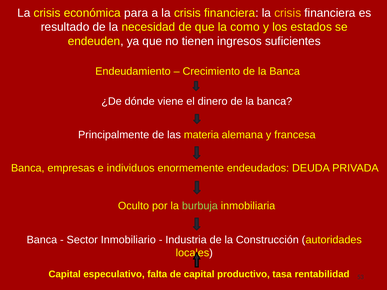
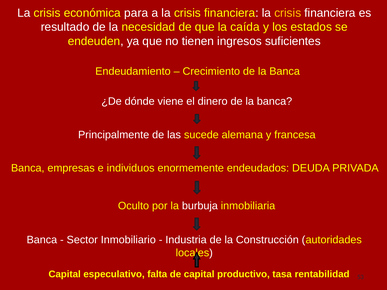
como: como -> caída
materia: materia -> sucede
burbuja colour: light green -> white
